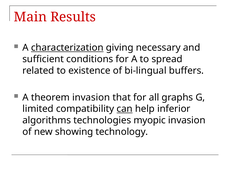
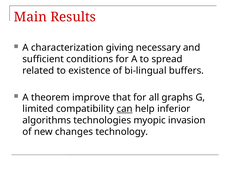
characterization underline: present -> none
theorem invasion: invasion -> improve
showing: showing -> changes
